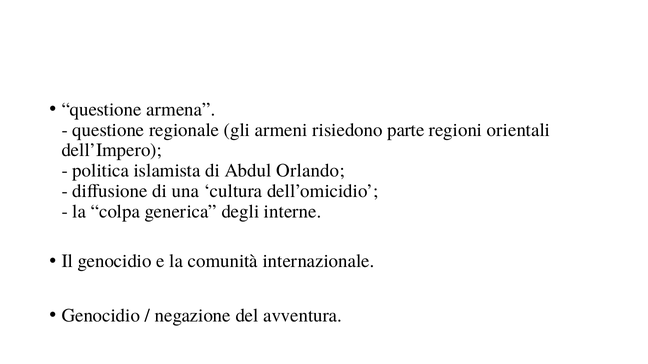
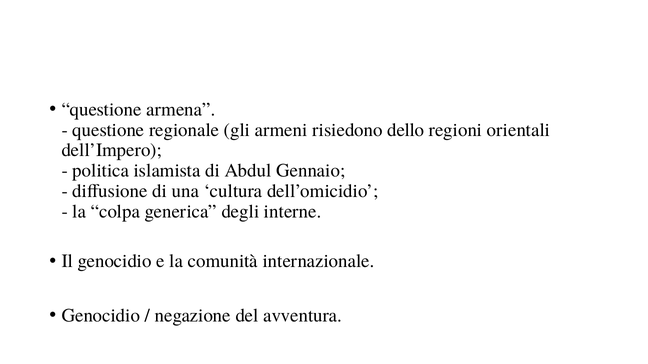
parte: parte -> dello
Orlando: Orlando -> Gennaio
